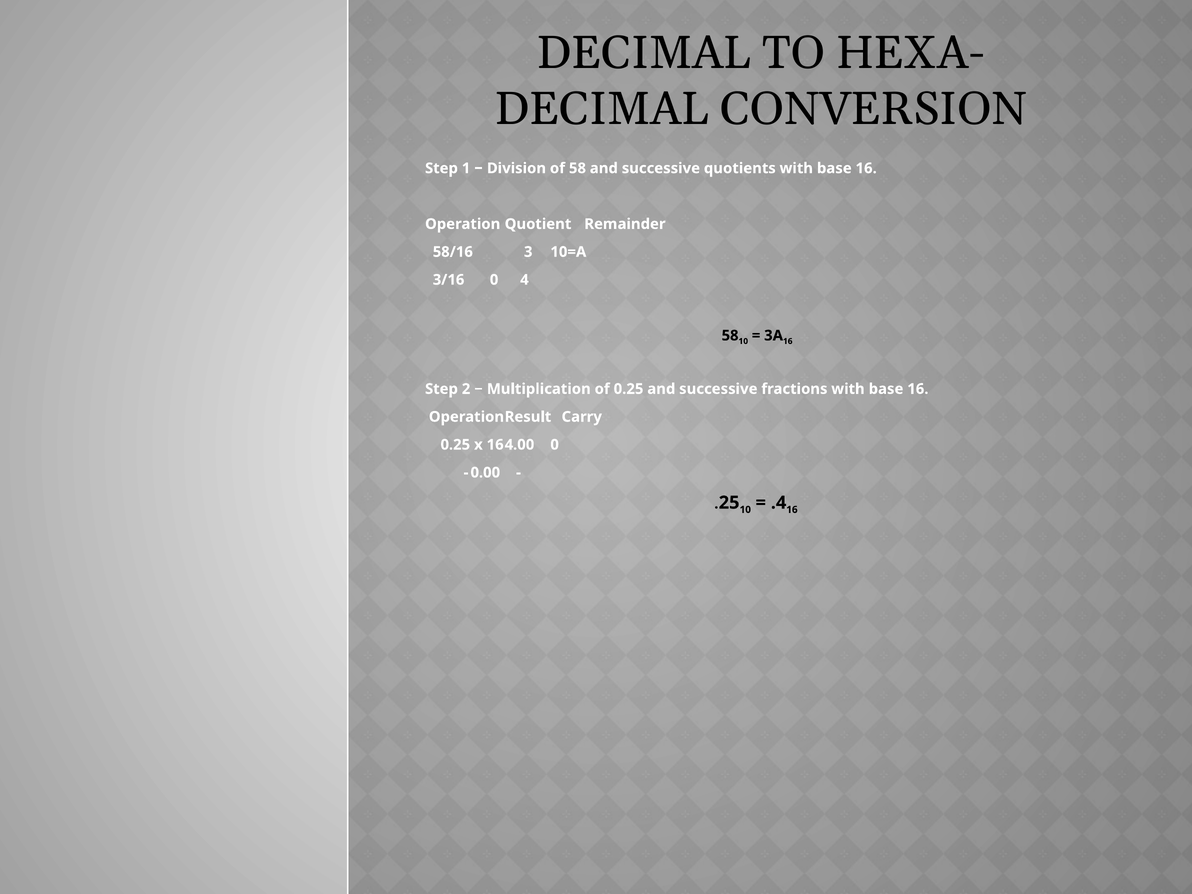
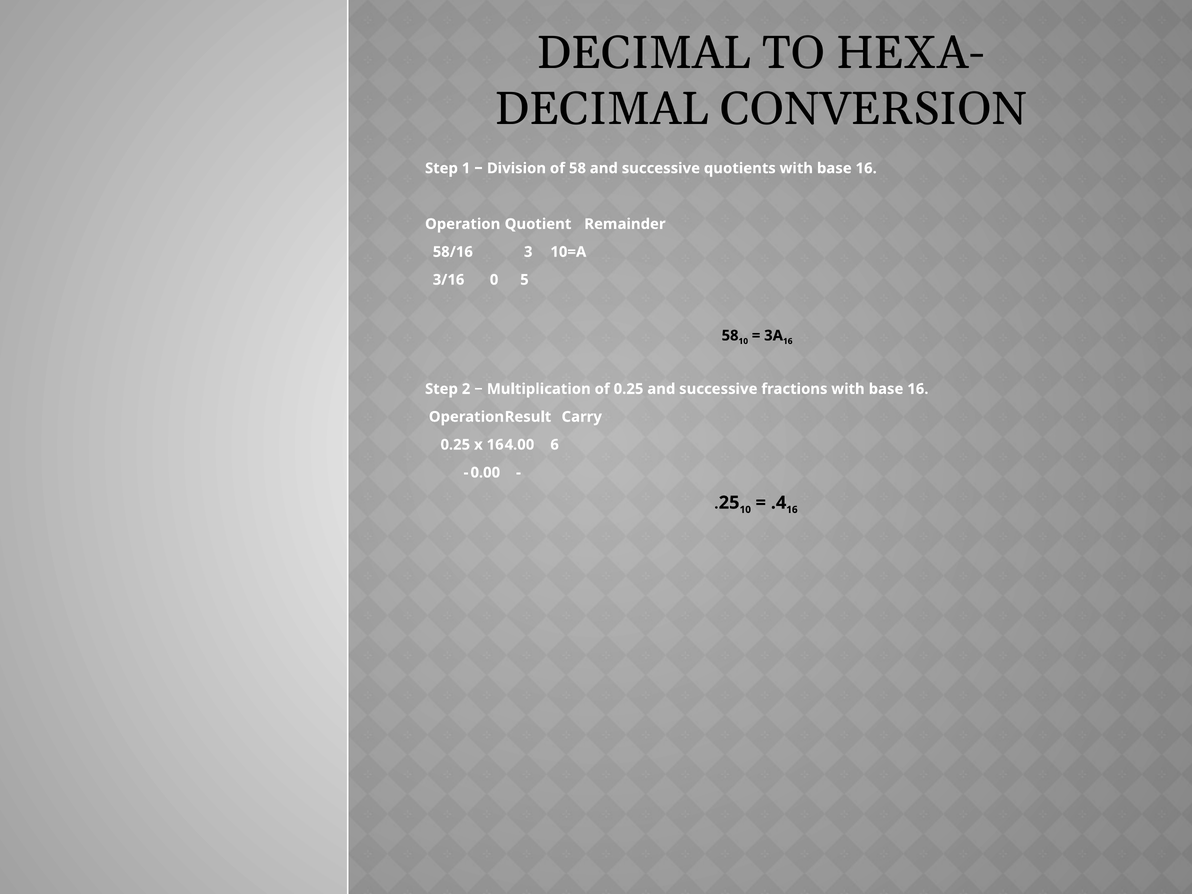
4: 4 -> 5
0 at (555, 445): 0 -> 6
